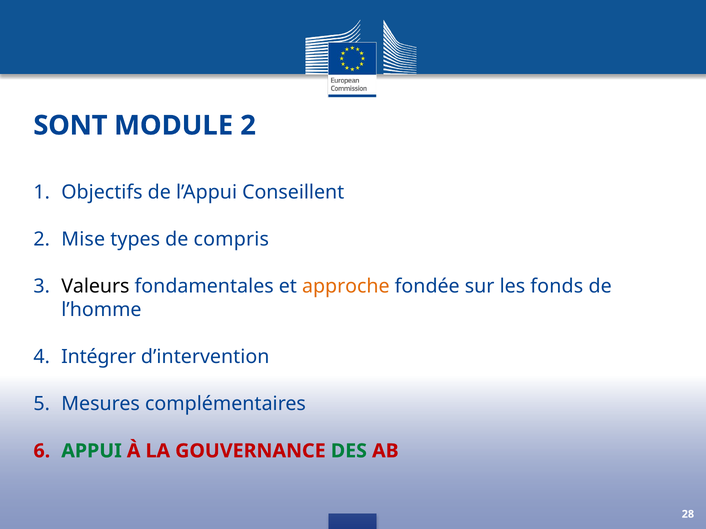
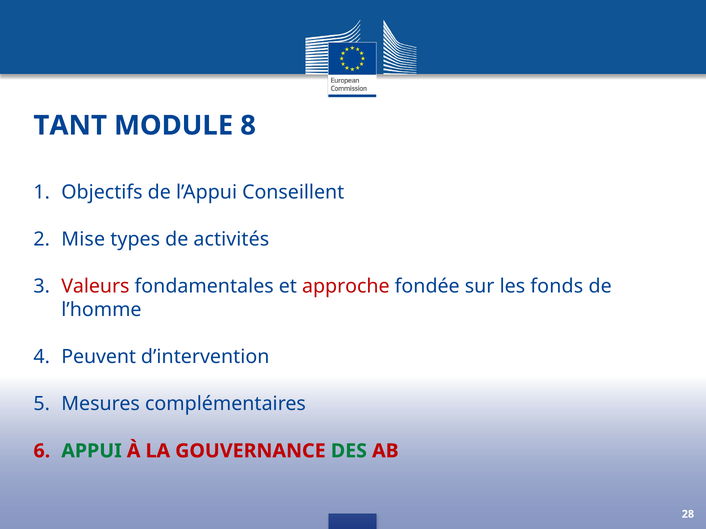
SONT: SONT -> TANT
MODULE 2: 2 -> 8
compris: compris -> activités
Valeurs colour: black -> red
approche colour: orange -> red
Intégrer: Intégrer -> Peuvent
